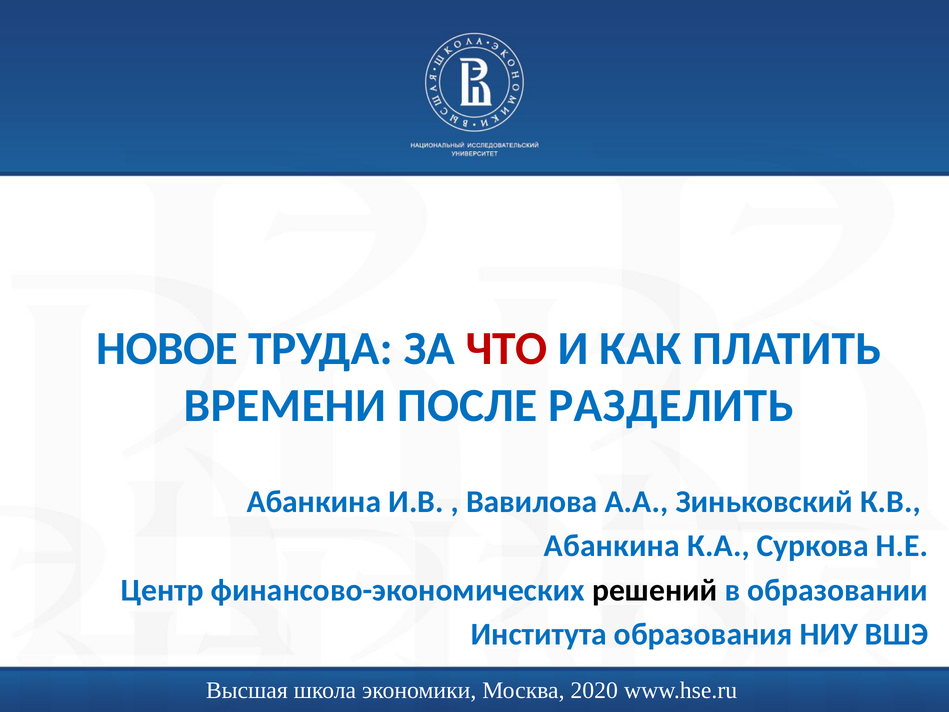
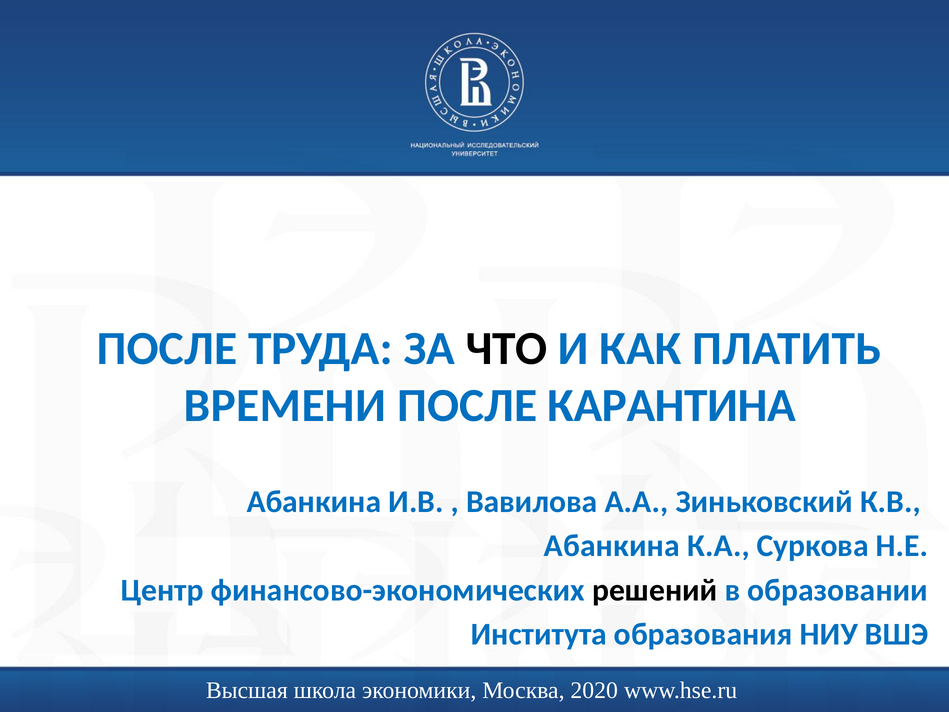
НОВОЕ at (167, 349): НОВОЕ -> ПОСЛЕ
ЧТО colour: red -> black
РАЗДЕЛИТЬ: РАЗДЕЛИТЬ -> КАРАНТИНА
